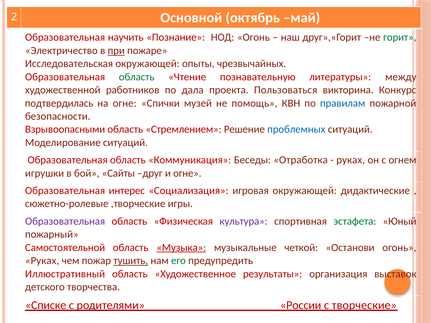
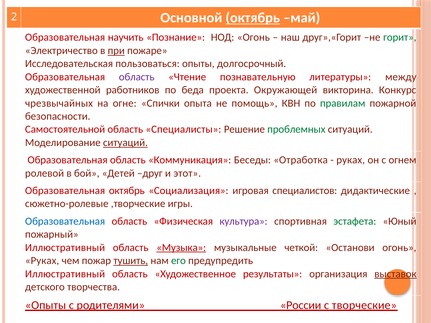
октябрь at (253, 18) underline: none -> present
Исследовательская окружающей: окружающей -> пользоваться
чрезвычайных: чрезвычайных -> долгосрочный
область at (137, 77) colour: green -> purple
дала: дала -> беда
Пользоваться: Пользоваться -> Окружающей
подтвердилась: подтвердилась -> чрезвычайных
музей: музей -> опыта
правилам colour: blue -> green
Взрывоопасными: Взрывоопасными -> Самостоятельной
Стремлением: Стремлением -> Специалисты
проблемных colour: blue -> green
ситуаций at (125, 143) underline: none -> present
игрушки: игрушки -> ролевой
Сайты: Сайты -> Детей
и огне: огне -> этот
Образовательная интерес: интерес -> октябрь
игровая окружающей: окружающей -> специалистов
Образовательная at (65, 221) colour: purple -> blue
Самостоятельной at (65, 248): Самостоятельной -> Иллюстративный
выставок underline: none -> present
Списке at (46, 305): Списке -> Опыты
